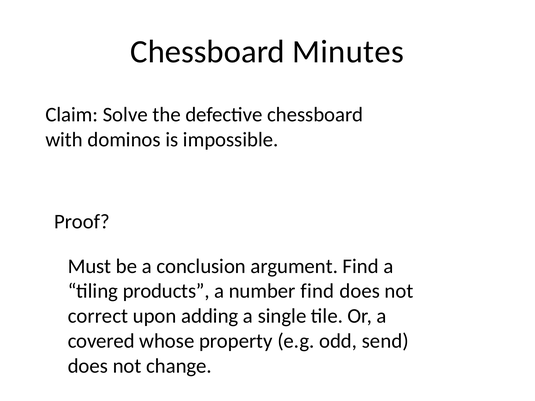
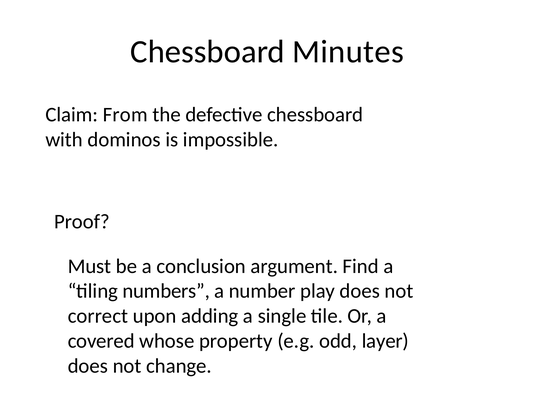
Solve: Solve -> From
products: products -> numbers
number find: find -> play
send: send -> layer
